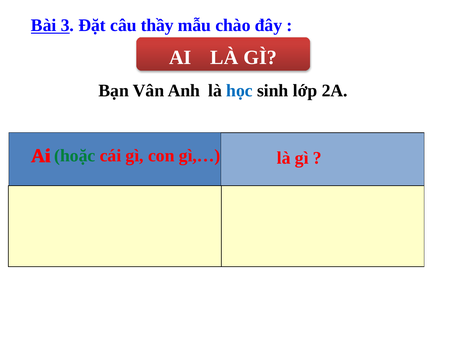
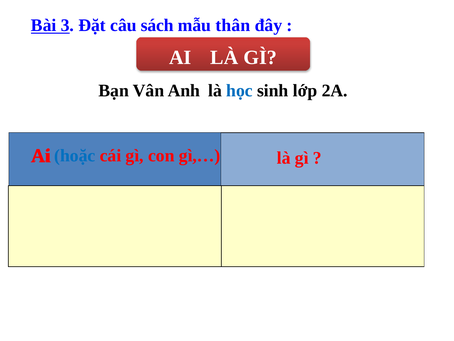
thầy: thầy -> sách
chào: chào -> thân
hoặc colour: green -> blue
